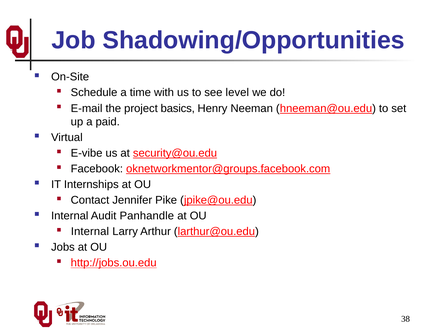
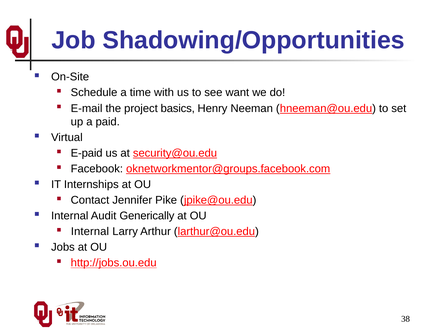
level: level -> want
E-vibe: E-vibe -> E-paid
Panhandle: Panhandle -> Generically
